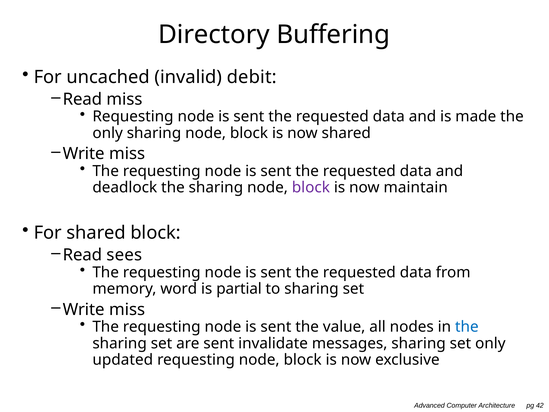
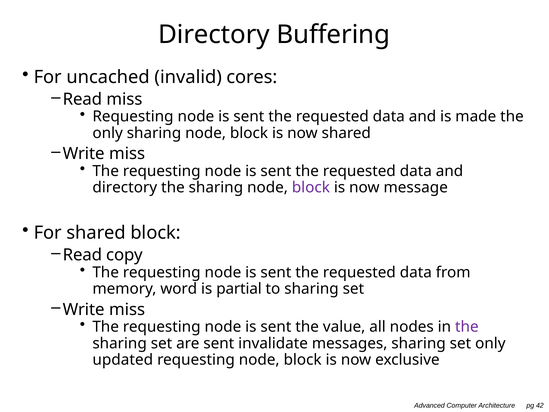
debit: debit -> cores
deadlock at (125, 187): deadlock -> directory
maintain: maintain -> message
sees: sees -> copy
the at (467, 327) colour: blue -> purple
